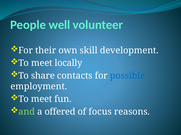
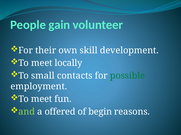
well: well -> gain
share: share -> small
possible colour: blue -> green
focus: focus -> begin
